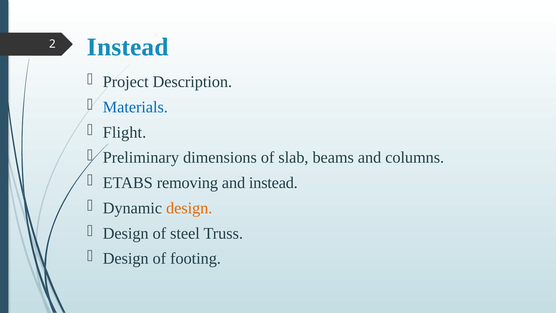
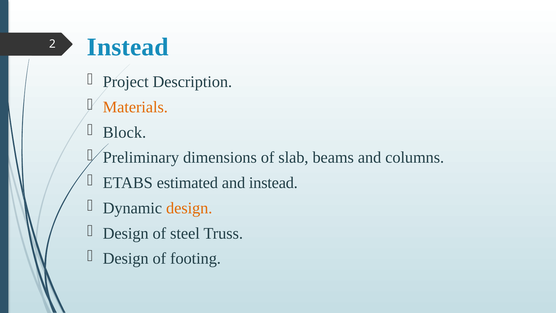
Materials colour: blue -> orange
Flight: Flight -> Block
removing: removing -> estimated
